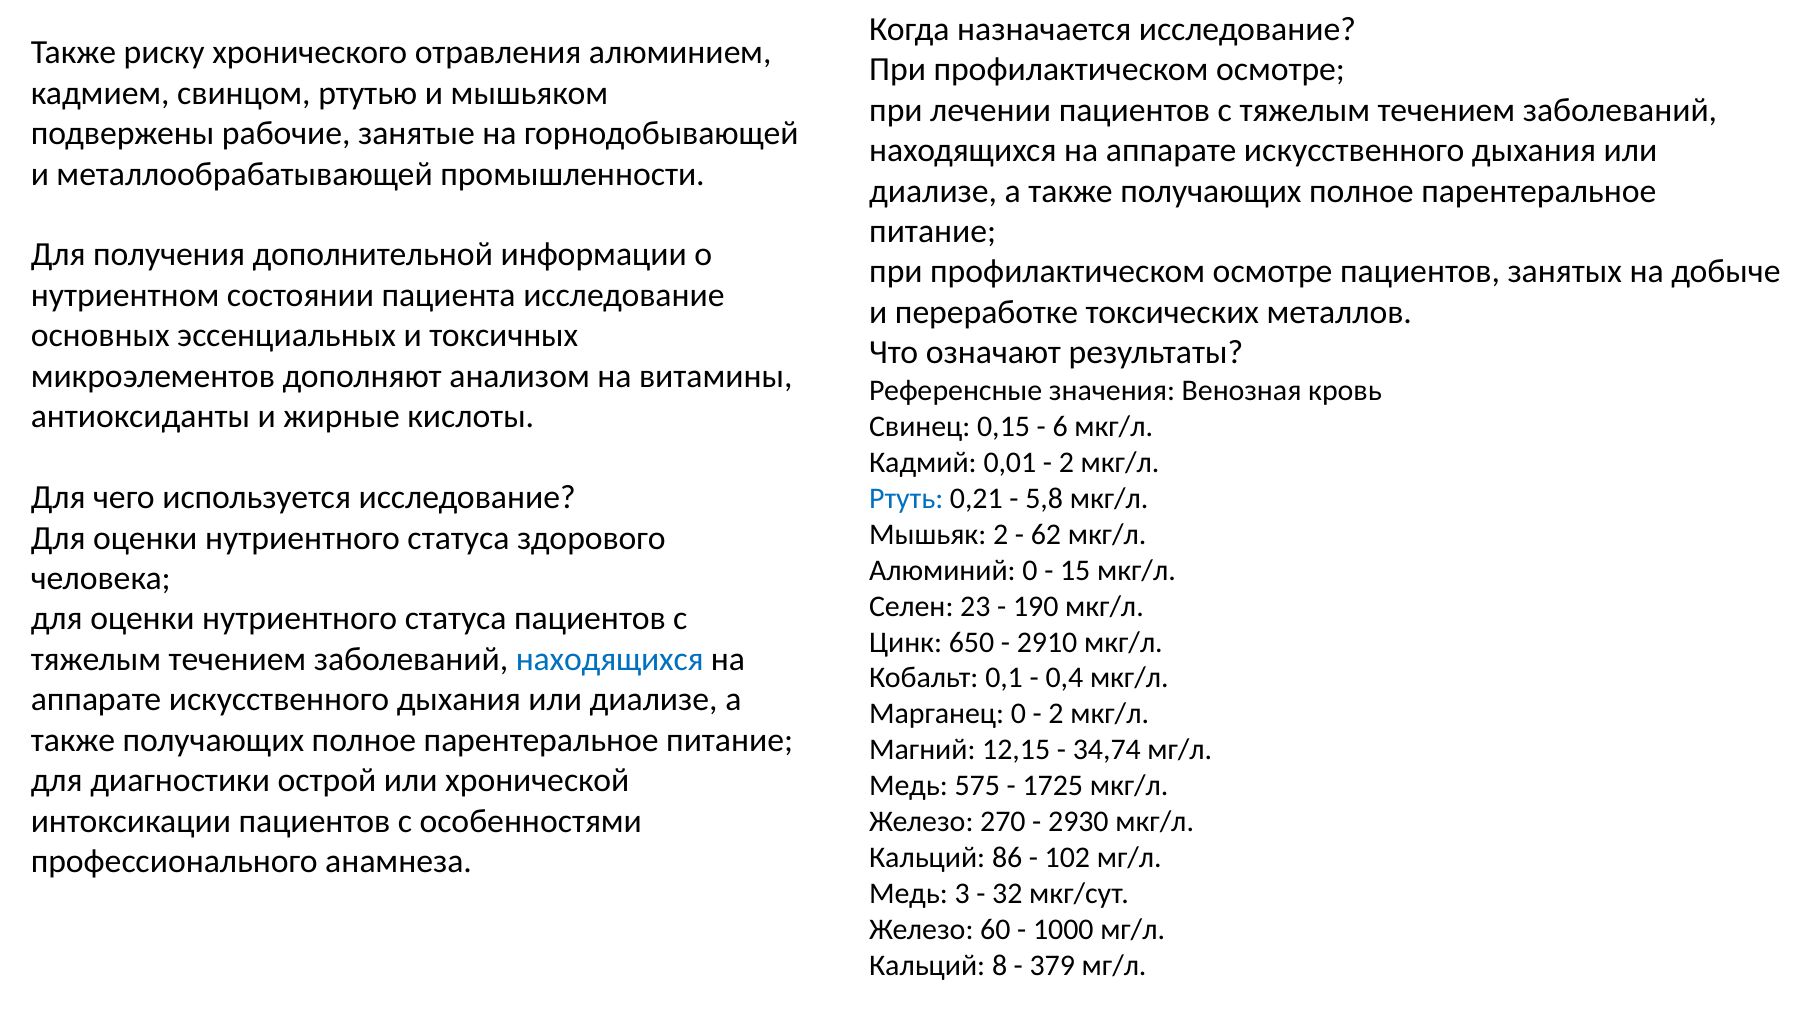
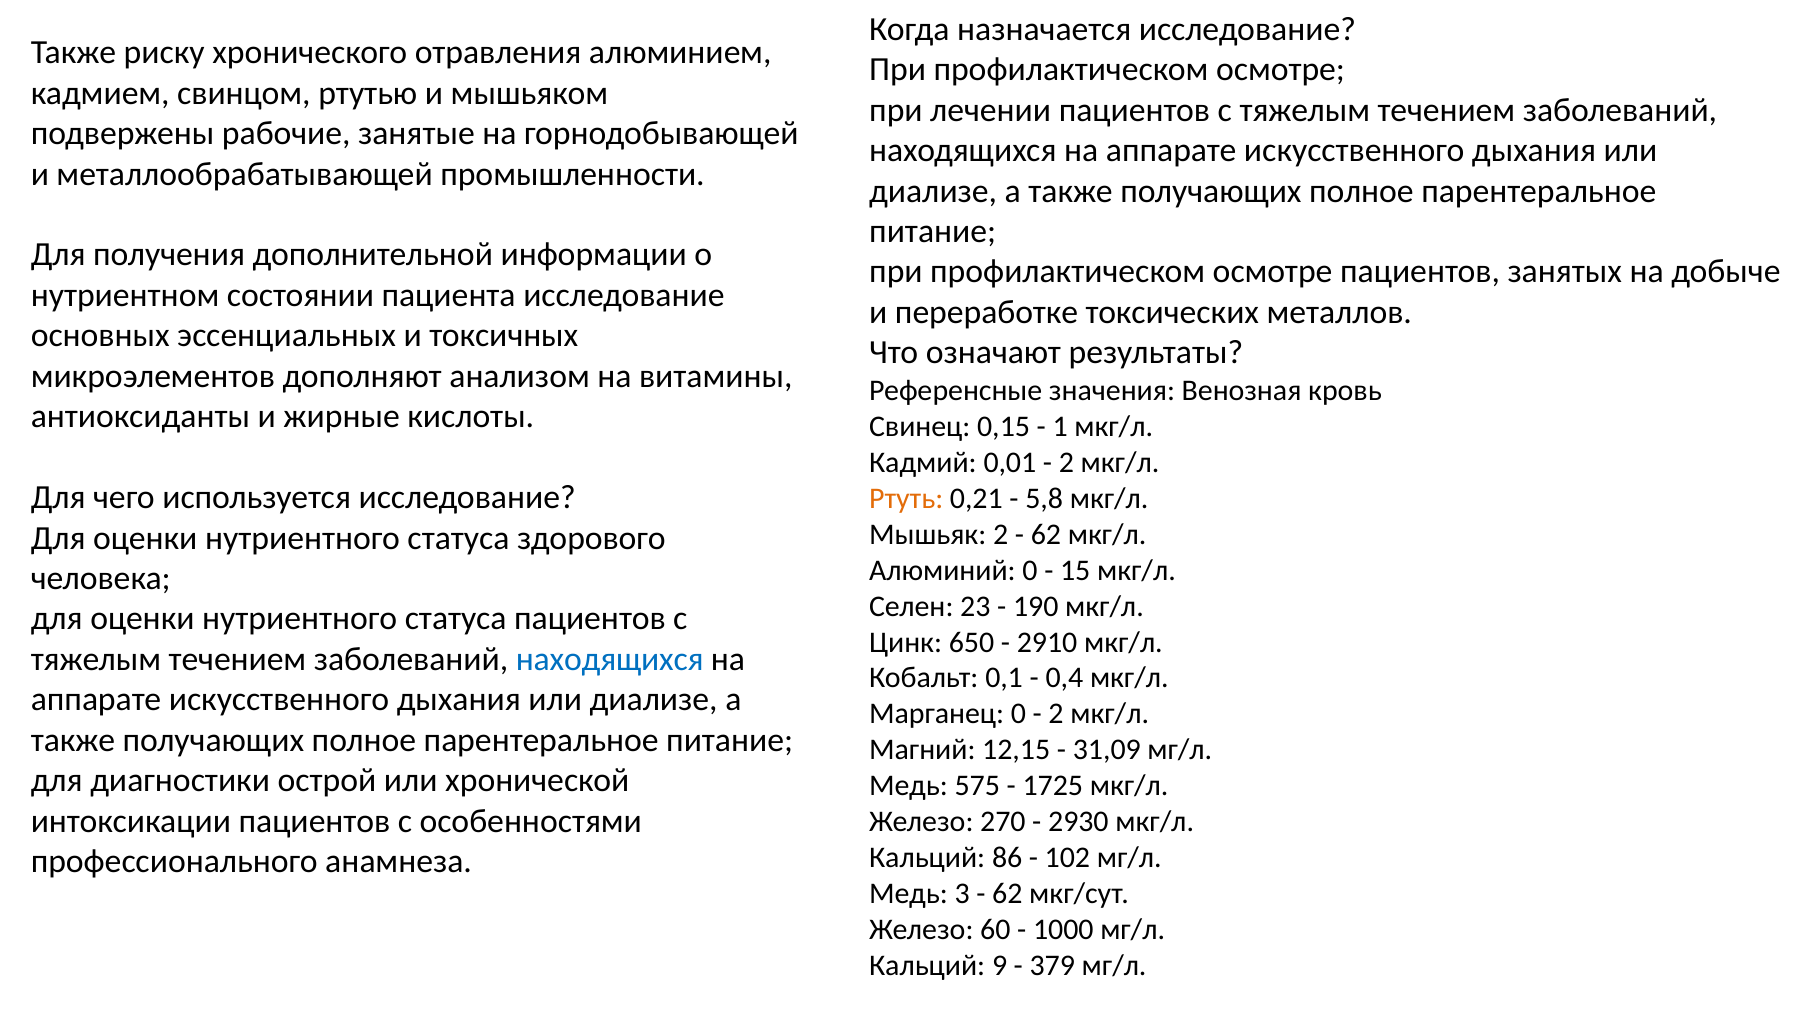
6: 6 -> 1
Ртуть colour: blue -> orange
34,74: 34,74 -> 31,09
32 at (1007, 894): 32 -> 62
8: 8 -> 9
